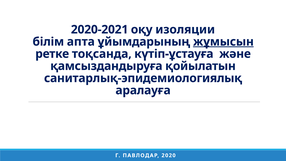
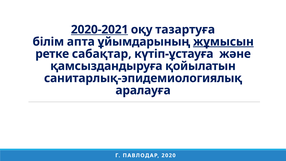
2020-2021 underline: none -> present
изоляции: изоляции -> тазартуға
тоқсанда: тоқсанда -> сабақтар
